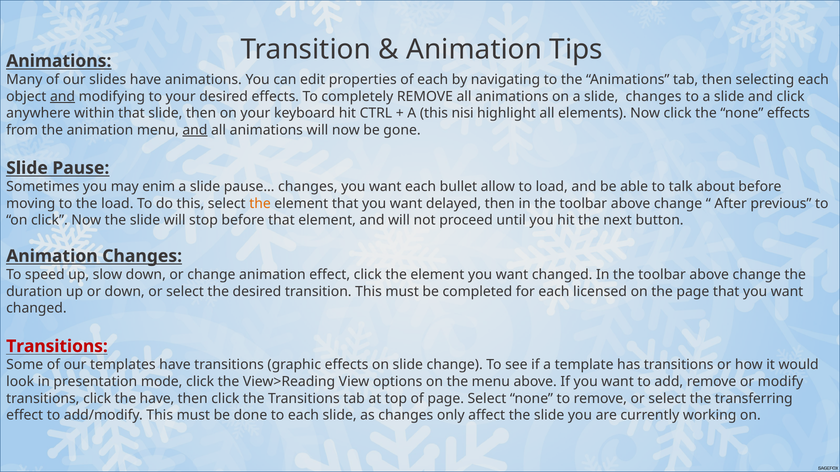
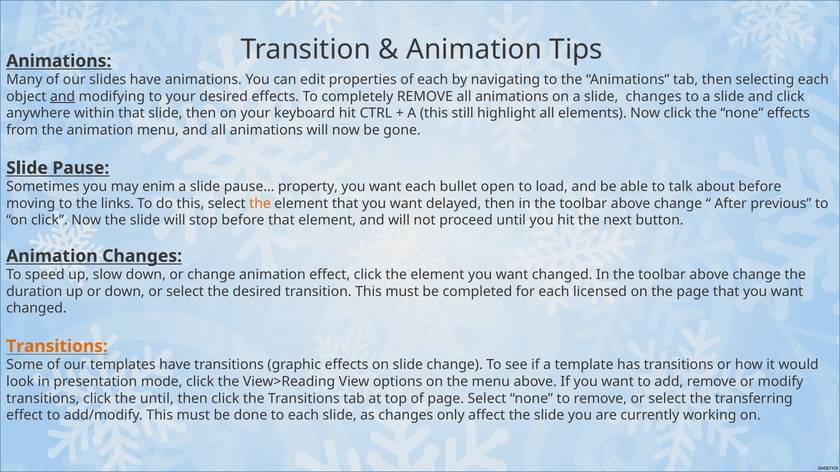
nisi: nisi -> still
and at (195, 130) underline: present -> none
pause… changes: changes -> property
allow: allow -> open
the load: load -> links
Transitions at (57, 347) colour: red -> orange
the have: have -> until
